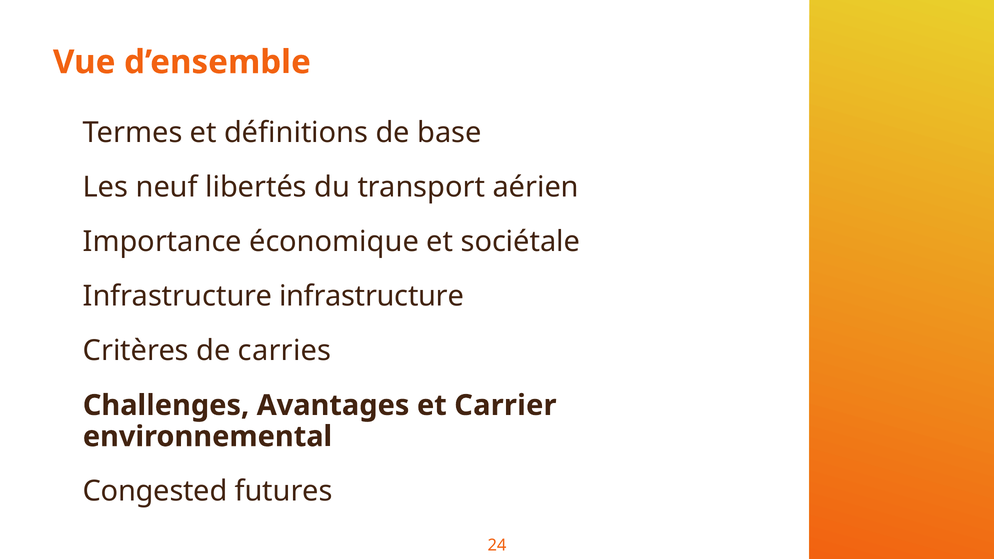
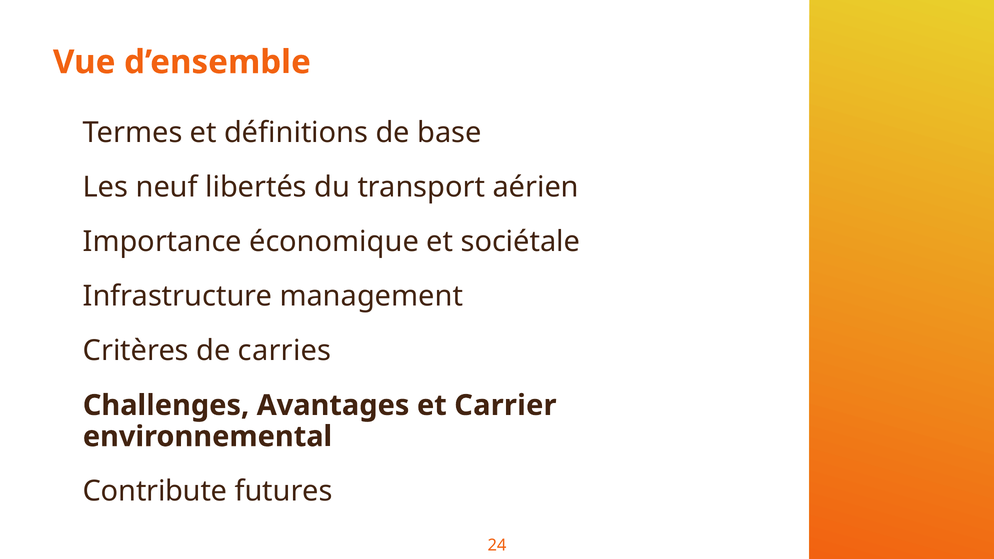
Infrastructure infrastructure: infrastructure -> management
Congested: Congested -> Contribute
